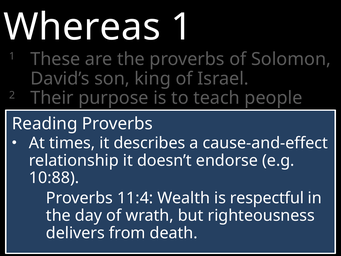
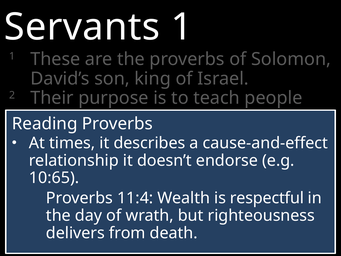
Whereas: Whereas -> Servants
10:88: 10:88 -> 10:65
